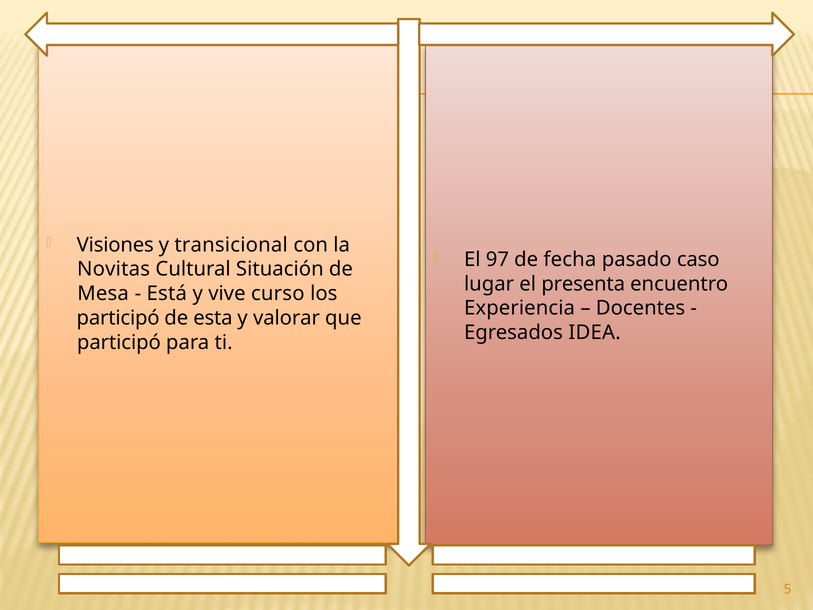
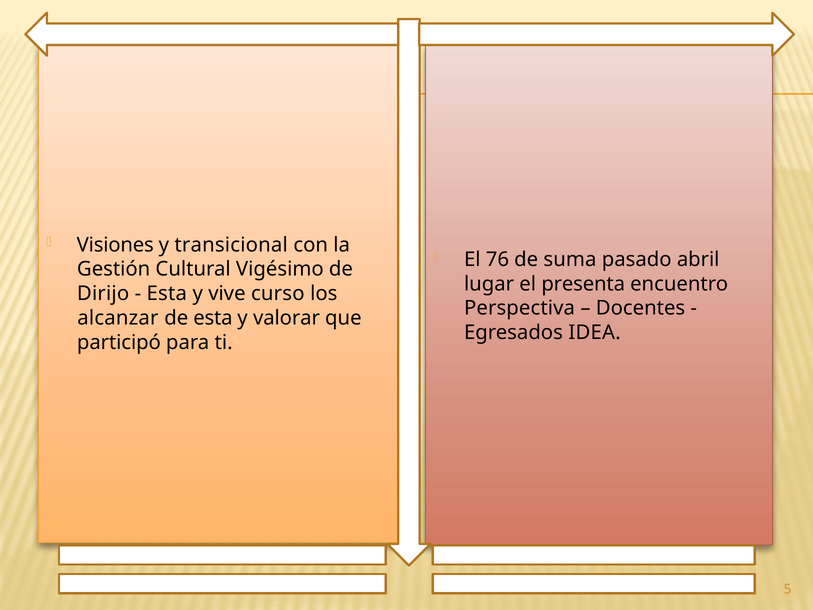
97: 97 -> 76
fecha: fecha -> suma
caso: caso -> abril
Novitas: Novitas -> Gestión
Situación: Situación -> Vigésimo
Mesa: Mesa -> Dirijo
Está at (167, 294): Está -> Esta
Experiencia: Experiencia -> Perspectiva
participó at (118, 318): participó -> alcanzar
